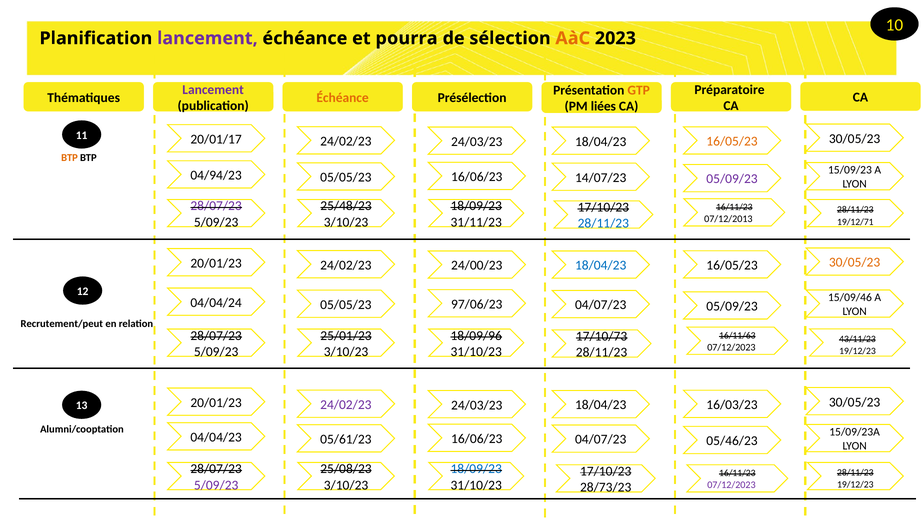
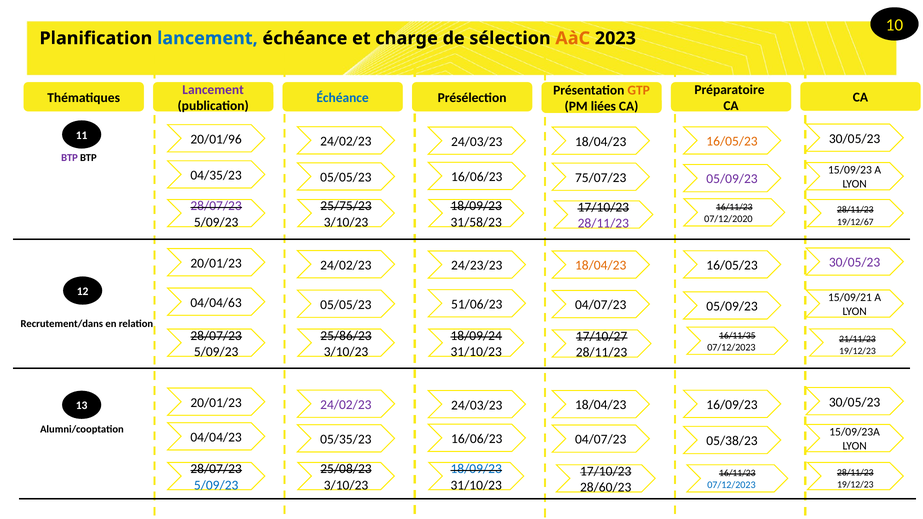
lancement at (207, 38) colour: purple -> blue
pourra: pourra -> charge
Échéance at (343, 98) colour: orange -> blue
20/01/17: 20/01/17 -> 20/01/96
BTP at (70, 158) colour: orange -> purple
04/94/23: 04/94/23 -> 04/35/23
14/07/23: 14/07/23 -> 75/07/23
25/48/23: 25/48/23 -> 25/75/23
07/12/2013: 07/12/2013 -> 07/12/2020
31/11/23: 31/11/23 -> 31/58/23
19/12/71: 19/12/71 -> 19/12/67
28/11/23 at (603, 224) colour: blue -> purple
24/00/23: 24/00/23 -> 24/23/23
18/04/23 at (601, 266) colour: blue -> orange
30/05/23 at (855, 263) colour: orange -> purple
15/09/46: 15/09/46 -> 15/09/21
04/04/24: 04/04/24 -> 04/04/63
97/06/23: 97/06/23 -> 51/06/23
Recrutement/peut: Recrutement/peut -> Recrutement/dans
25/01/23: 25/01/23 -> 25/86/23
18/09/96: 18/09/96 -> 18/09/24
17/10/73: 17/10/73 -> 17/10/27
16/11/63: 16/11/63 -> 16/11/35
43/11/23: 43/11/23 -> 21/11/23
16/03/23: 16/03/23 -> 16/09/23
05/61/23: 05/61/23 -> 05/35/23
05/46/23: 05/46/23 -> 05/38/23
5/09/23 at (216, 485) colour: purple -> blue
07/12/2023 at (731, 485) colour: purple -> blue
28/73/23: 28/73/23 -> 28/60/23
